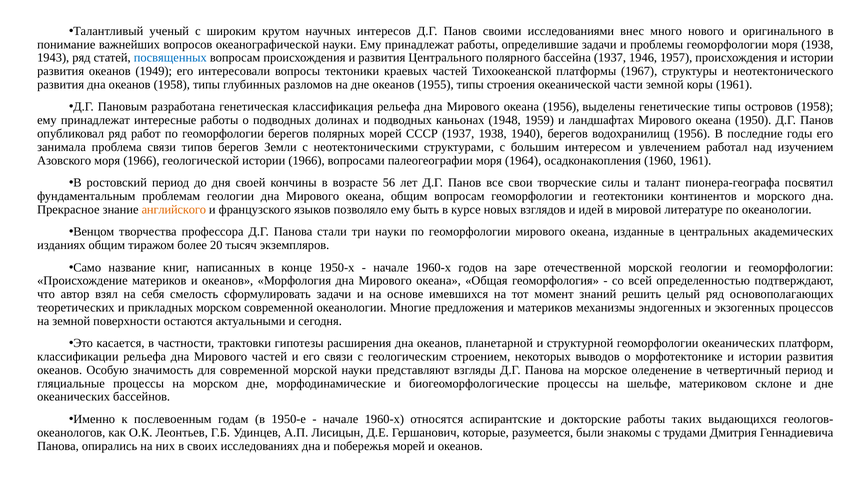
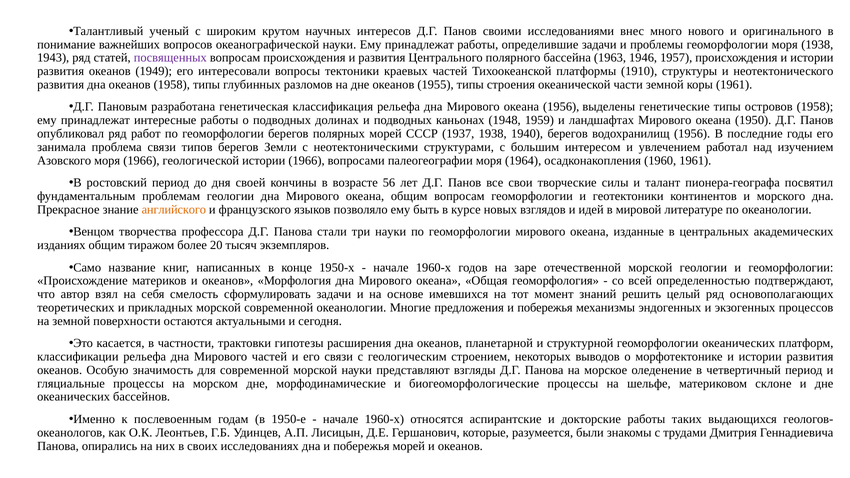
посвященных colour: blue -> purple
бассейна 1937: 1937 -> 1963
1967: 1967 -> 1910
прикладных морском: морском -> морской
предложения и материков: материков -> побережья
